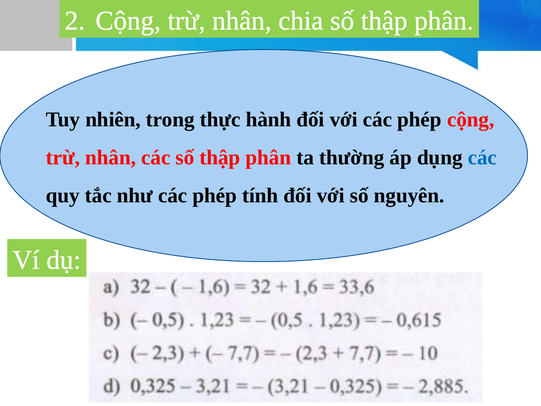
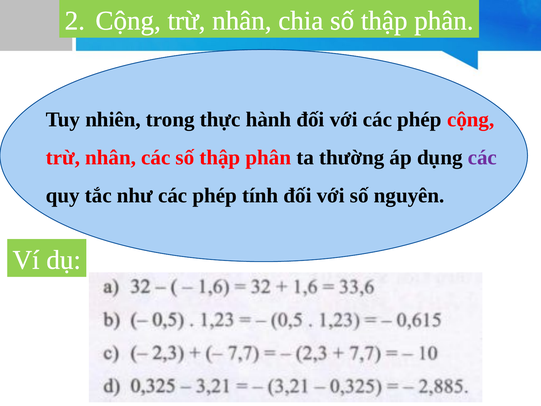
các at (482, 157) colour: blue -> purple
